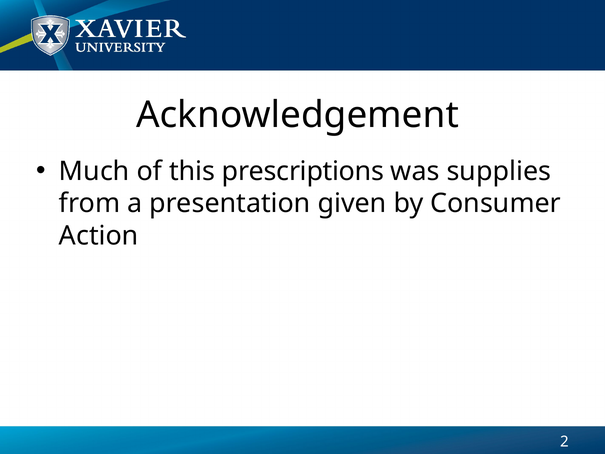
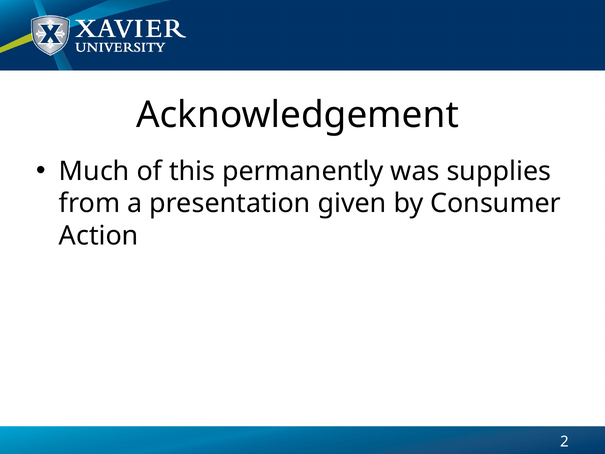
prescriptions: prescriptions -> permanently
